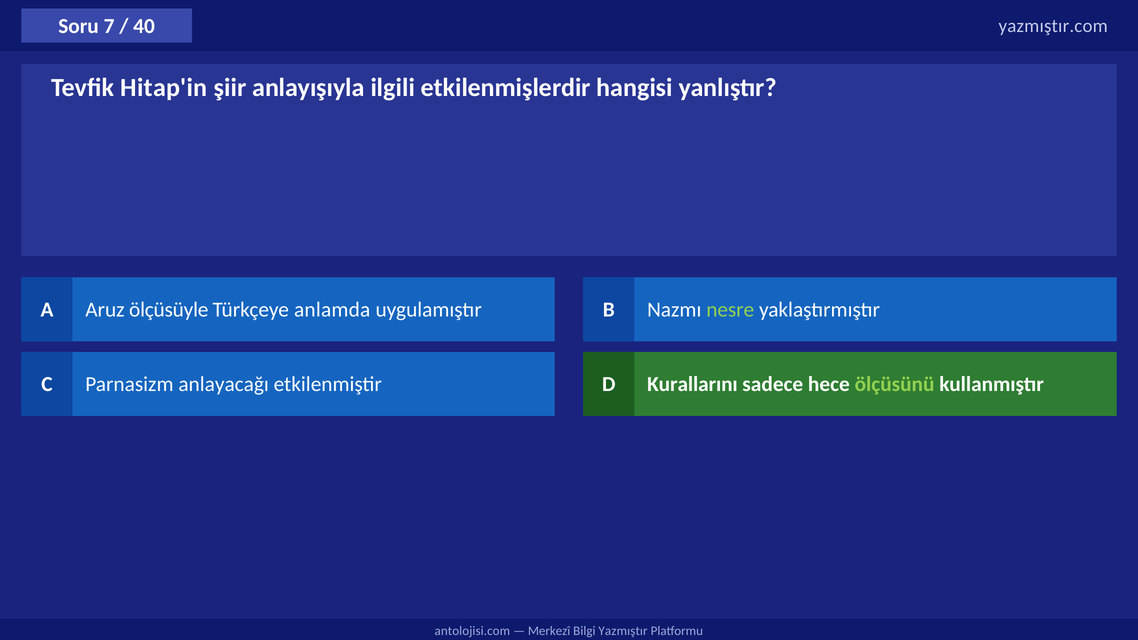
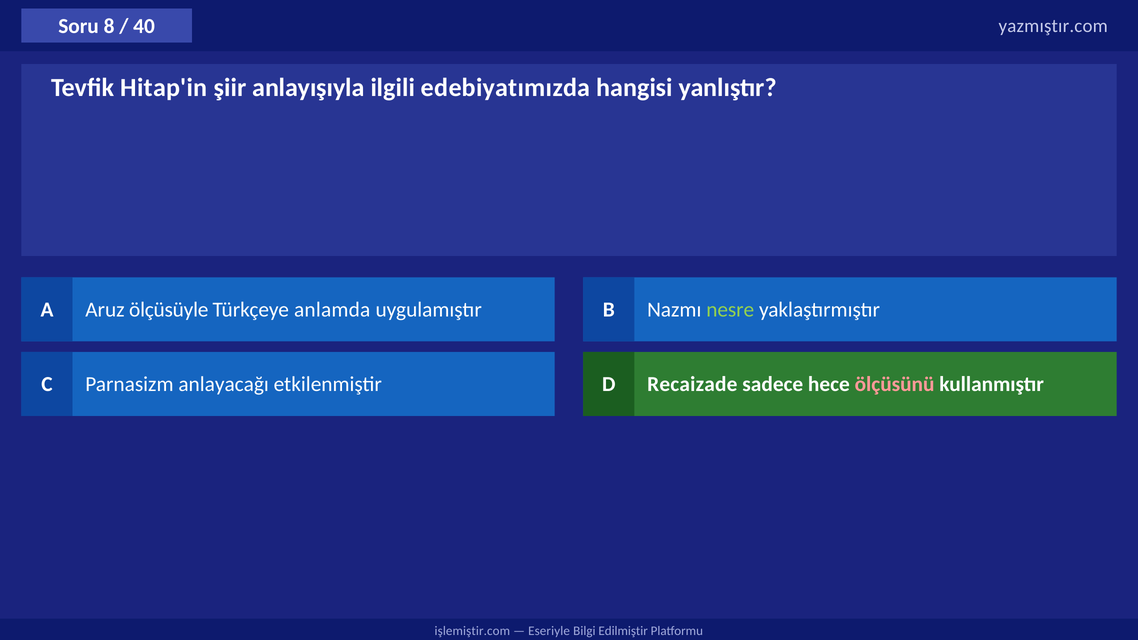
7: 7 -> 8
etkilenmişlerdir: etkilenmişlerdir -> edebiyatımızda
Kurallarını: Kurallarını -> Recaizade
ölçüsünü colour: light green -> pink
antolojisi.com: antolojisi.com -> işlemiştir.com
Merkezî: Merkezî -> Eseriyle
Yazmıştır: Yazmıştır -> Edilmiştir
